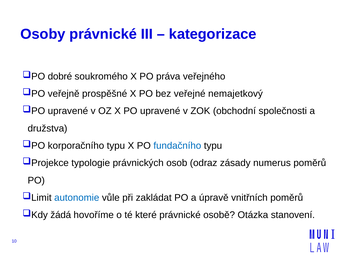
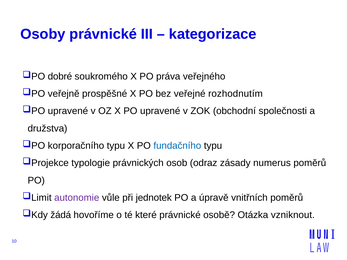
nemajetkový: nemajetkový -> rozhodnutím
autonomie colour: blue -> purple
zakládat: zakládat -> jednotek
stanovení: stanovení -> vzniknout
